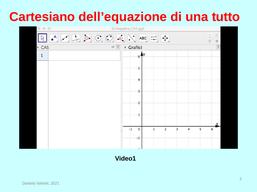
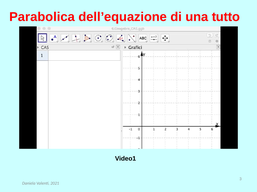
Cartesiano: Cartesiano -> Parabolica
